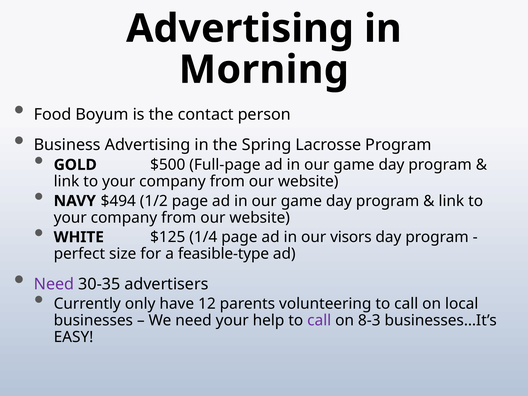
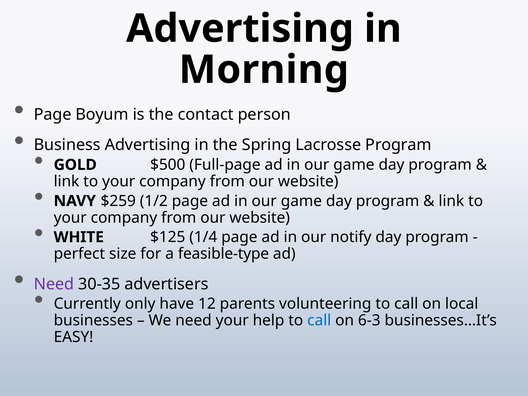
Food at (53, 114): Food -> Page
$494: $494 -> $259
visors: visors -> notify
call at (319, 321) colour: purple -> blue
8-3: 8-3 -> 6-3
